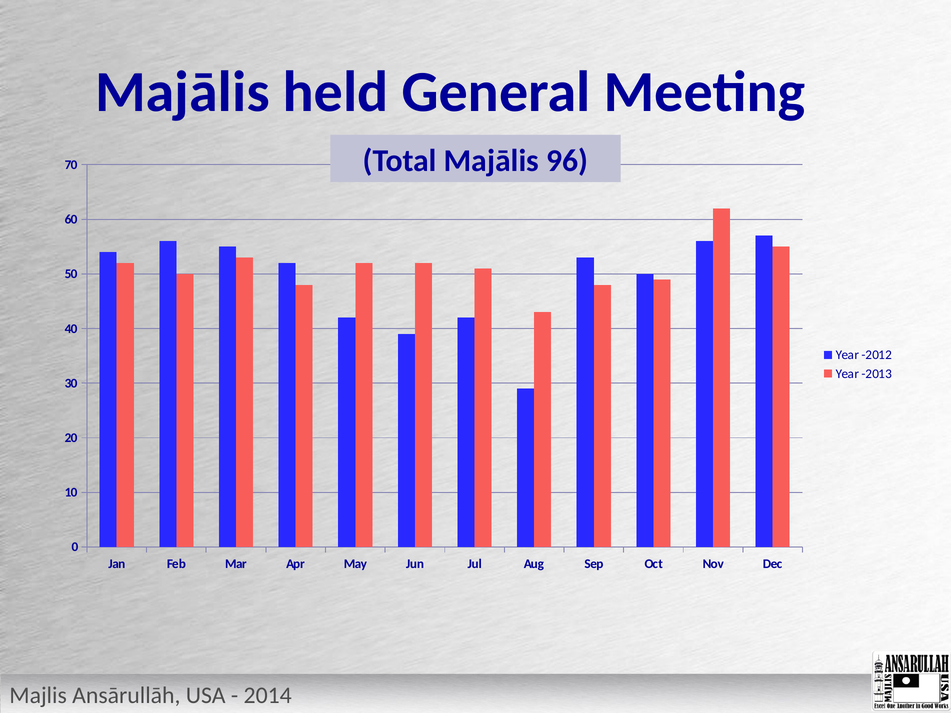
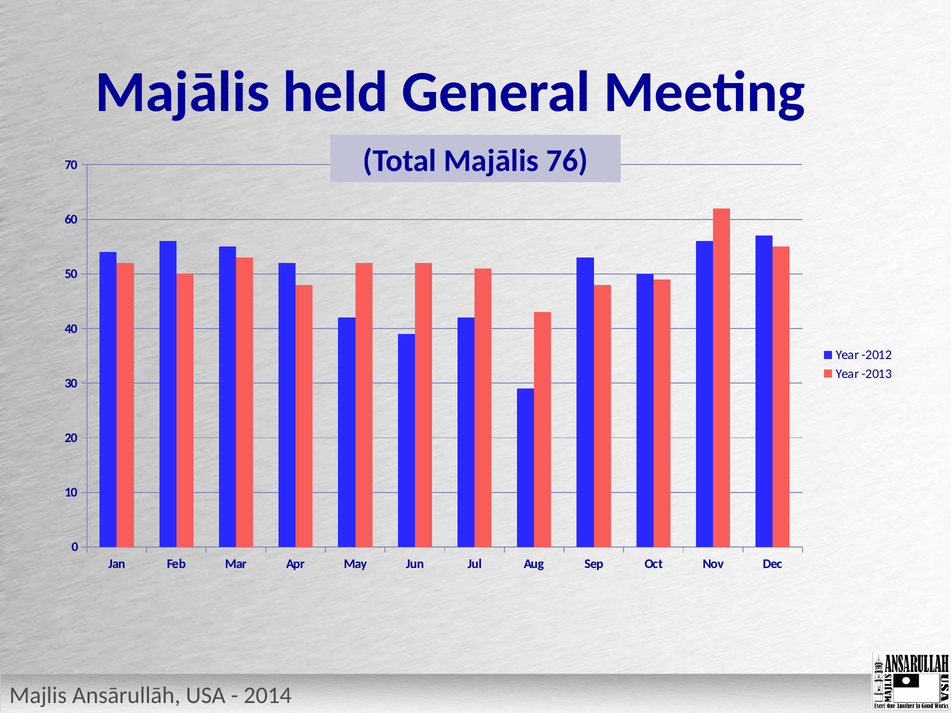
96: 96 -> 76
